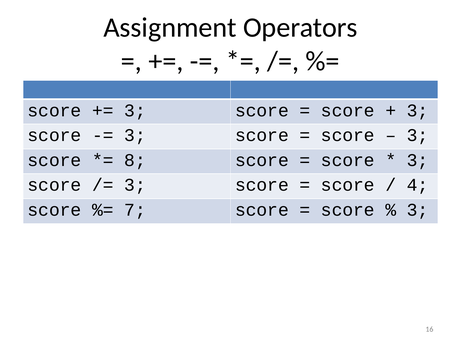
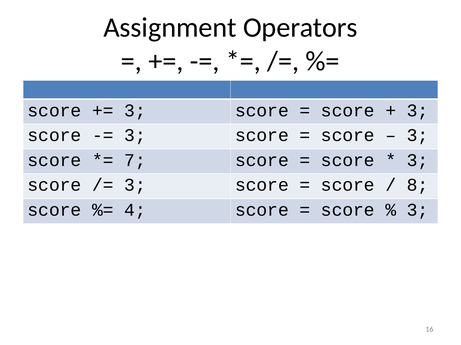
8: 8 -> 7
4: 4 -> 8
7: 7 -> 4
